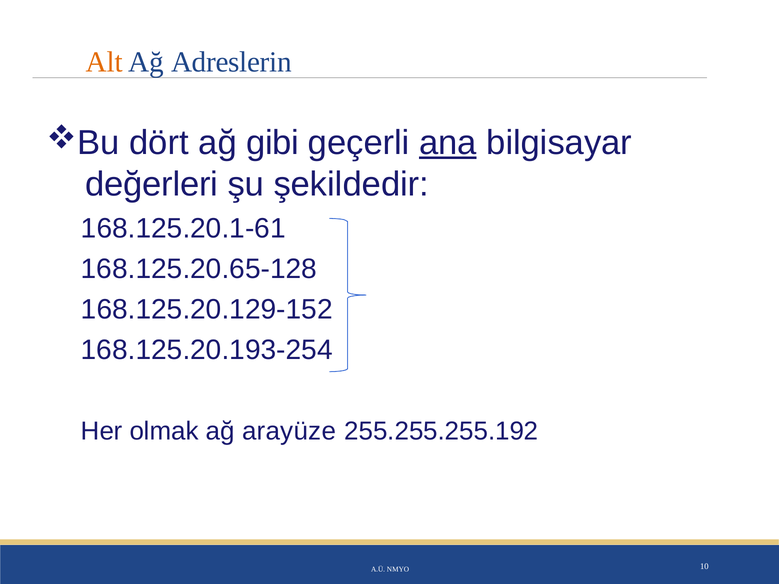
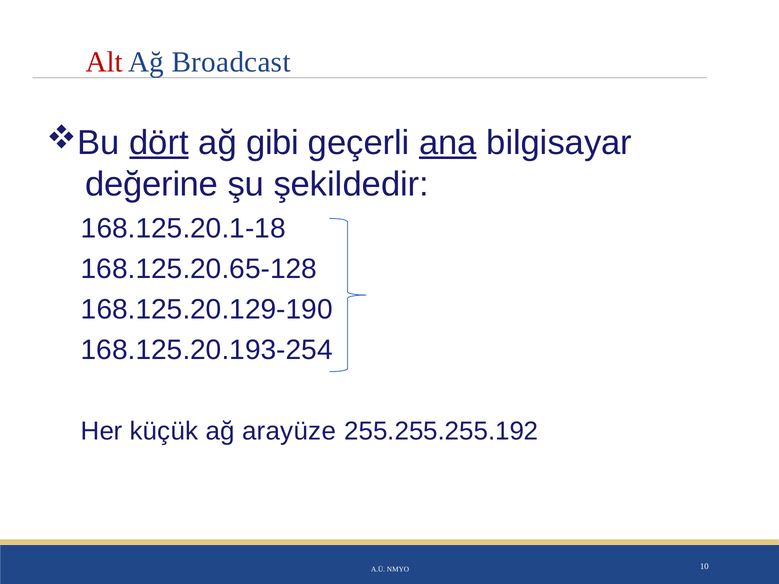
Alt colour: orange -> red
Adreslerin: Adreslerin -> Broadcast
dört underline: none -> present
değerleri: değerleri -> değerine
168.125.20.1-61: 168.125.20.1-61 -> 168.125.20.1-18
168.125.20.129-152: 168.125.20.129-152 -> 168.125.20.129-190
olmak: olmak -> küçük
